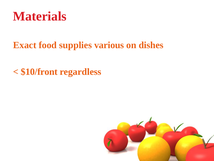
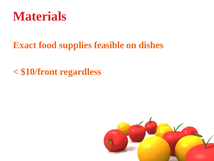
various: various -> feasible
